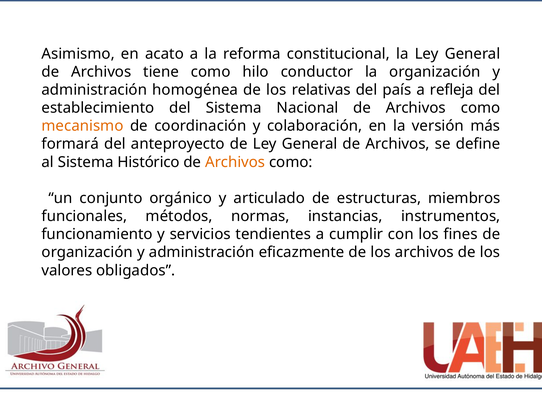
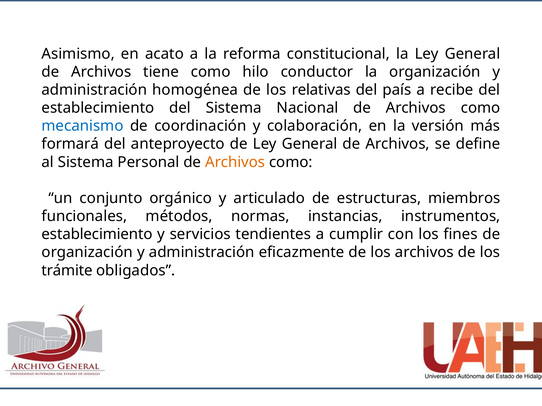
refleja: refleja -> recibe
mecanismo colour: orange -> blue
Histórico: Histórico -> Personal
funcionamiento at (97, 235): funcionamiento -> establecimiento
valores: valores -> trámite
